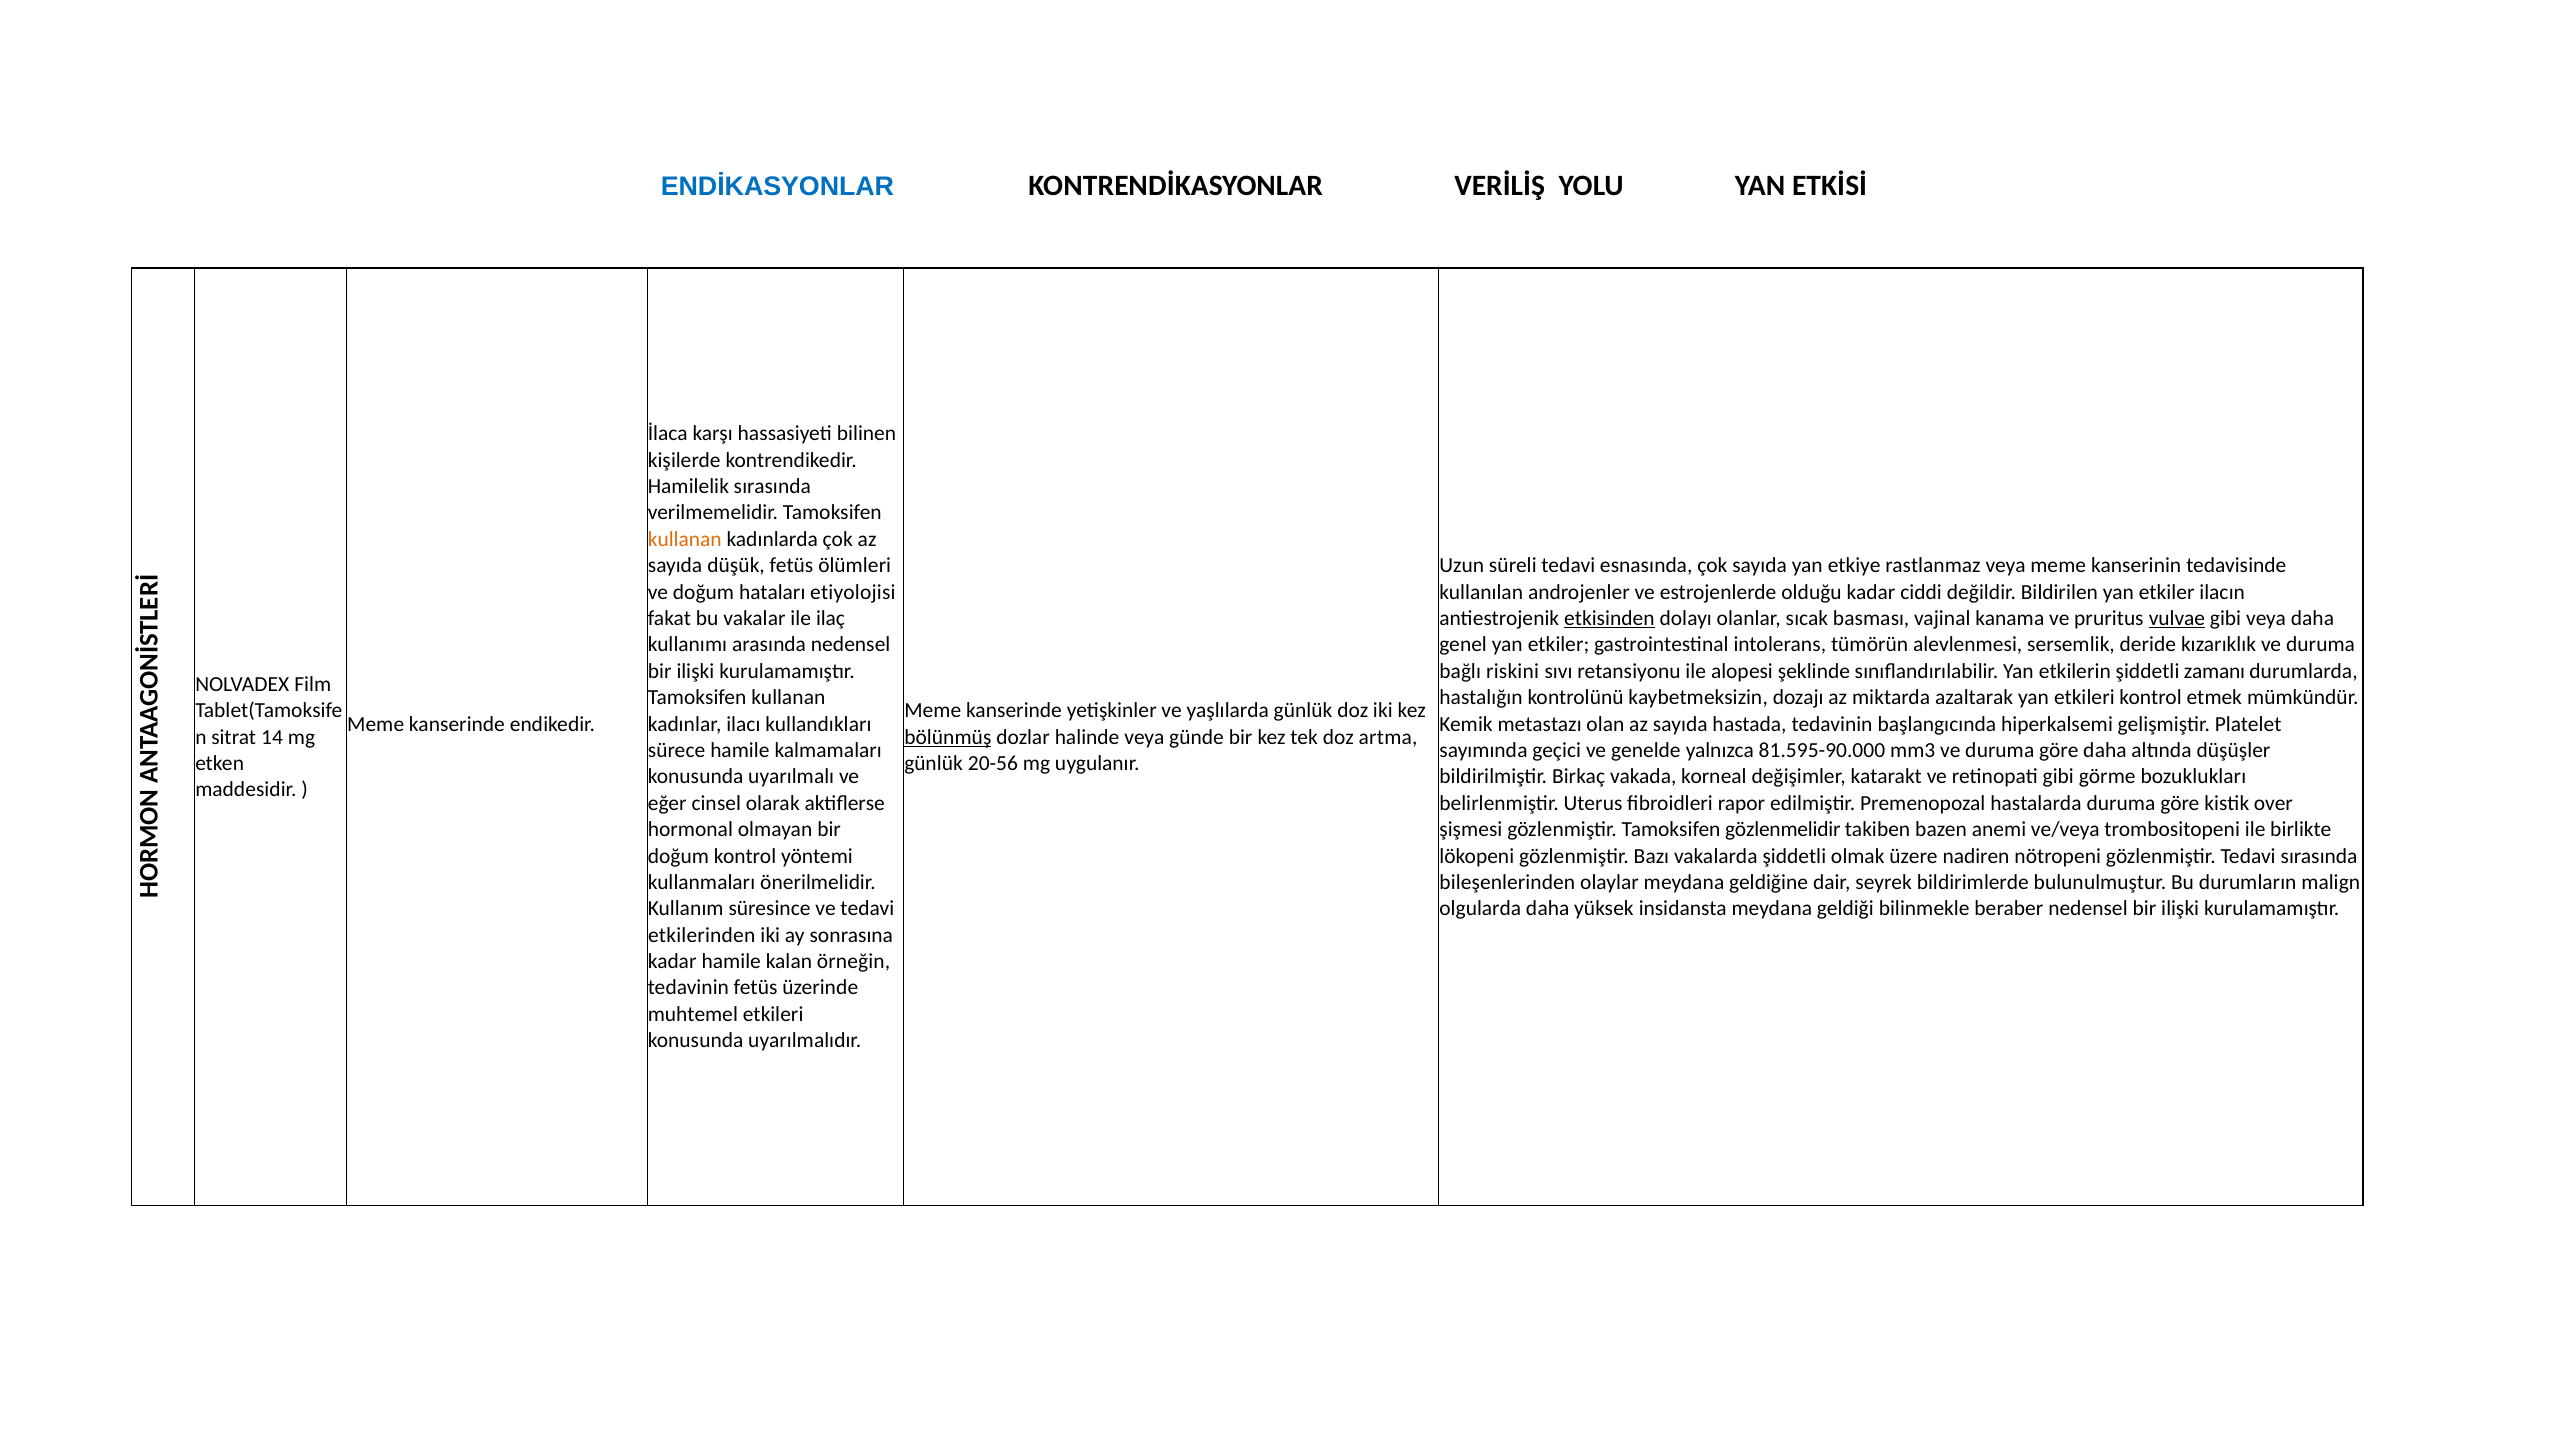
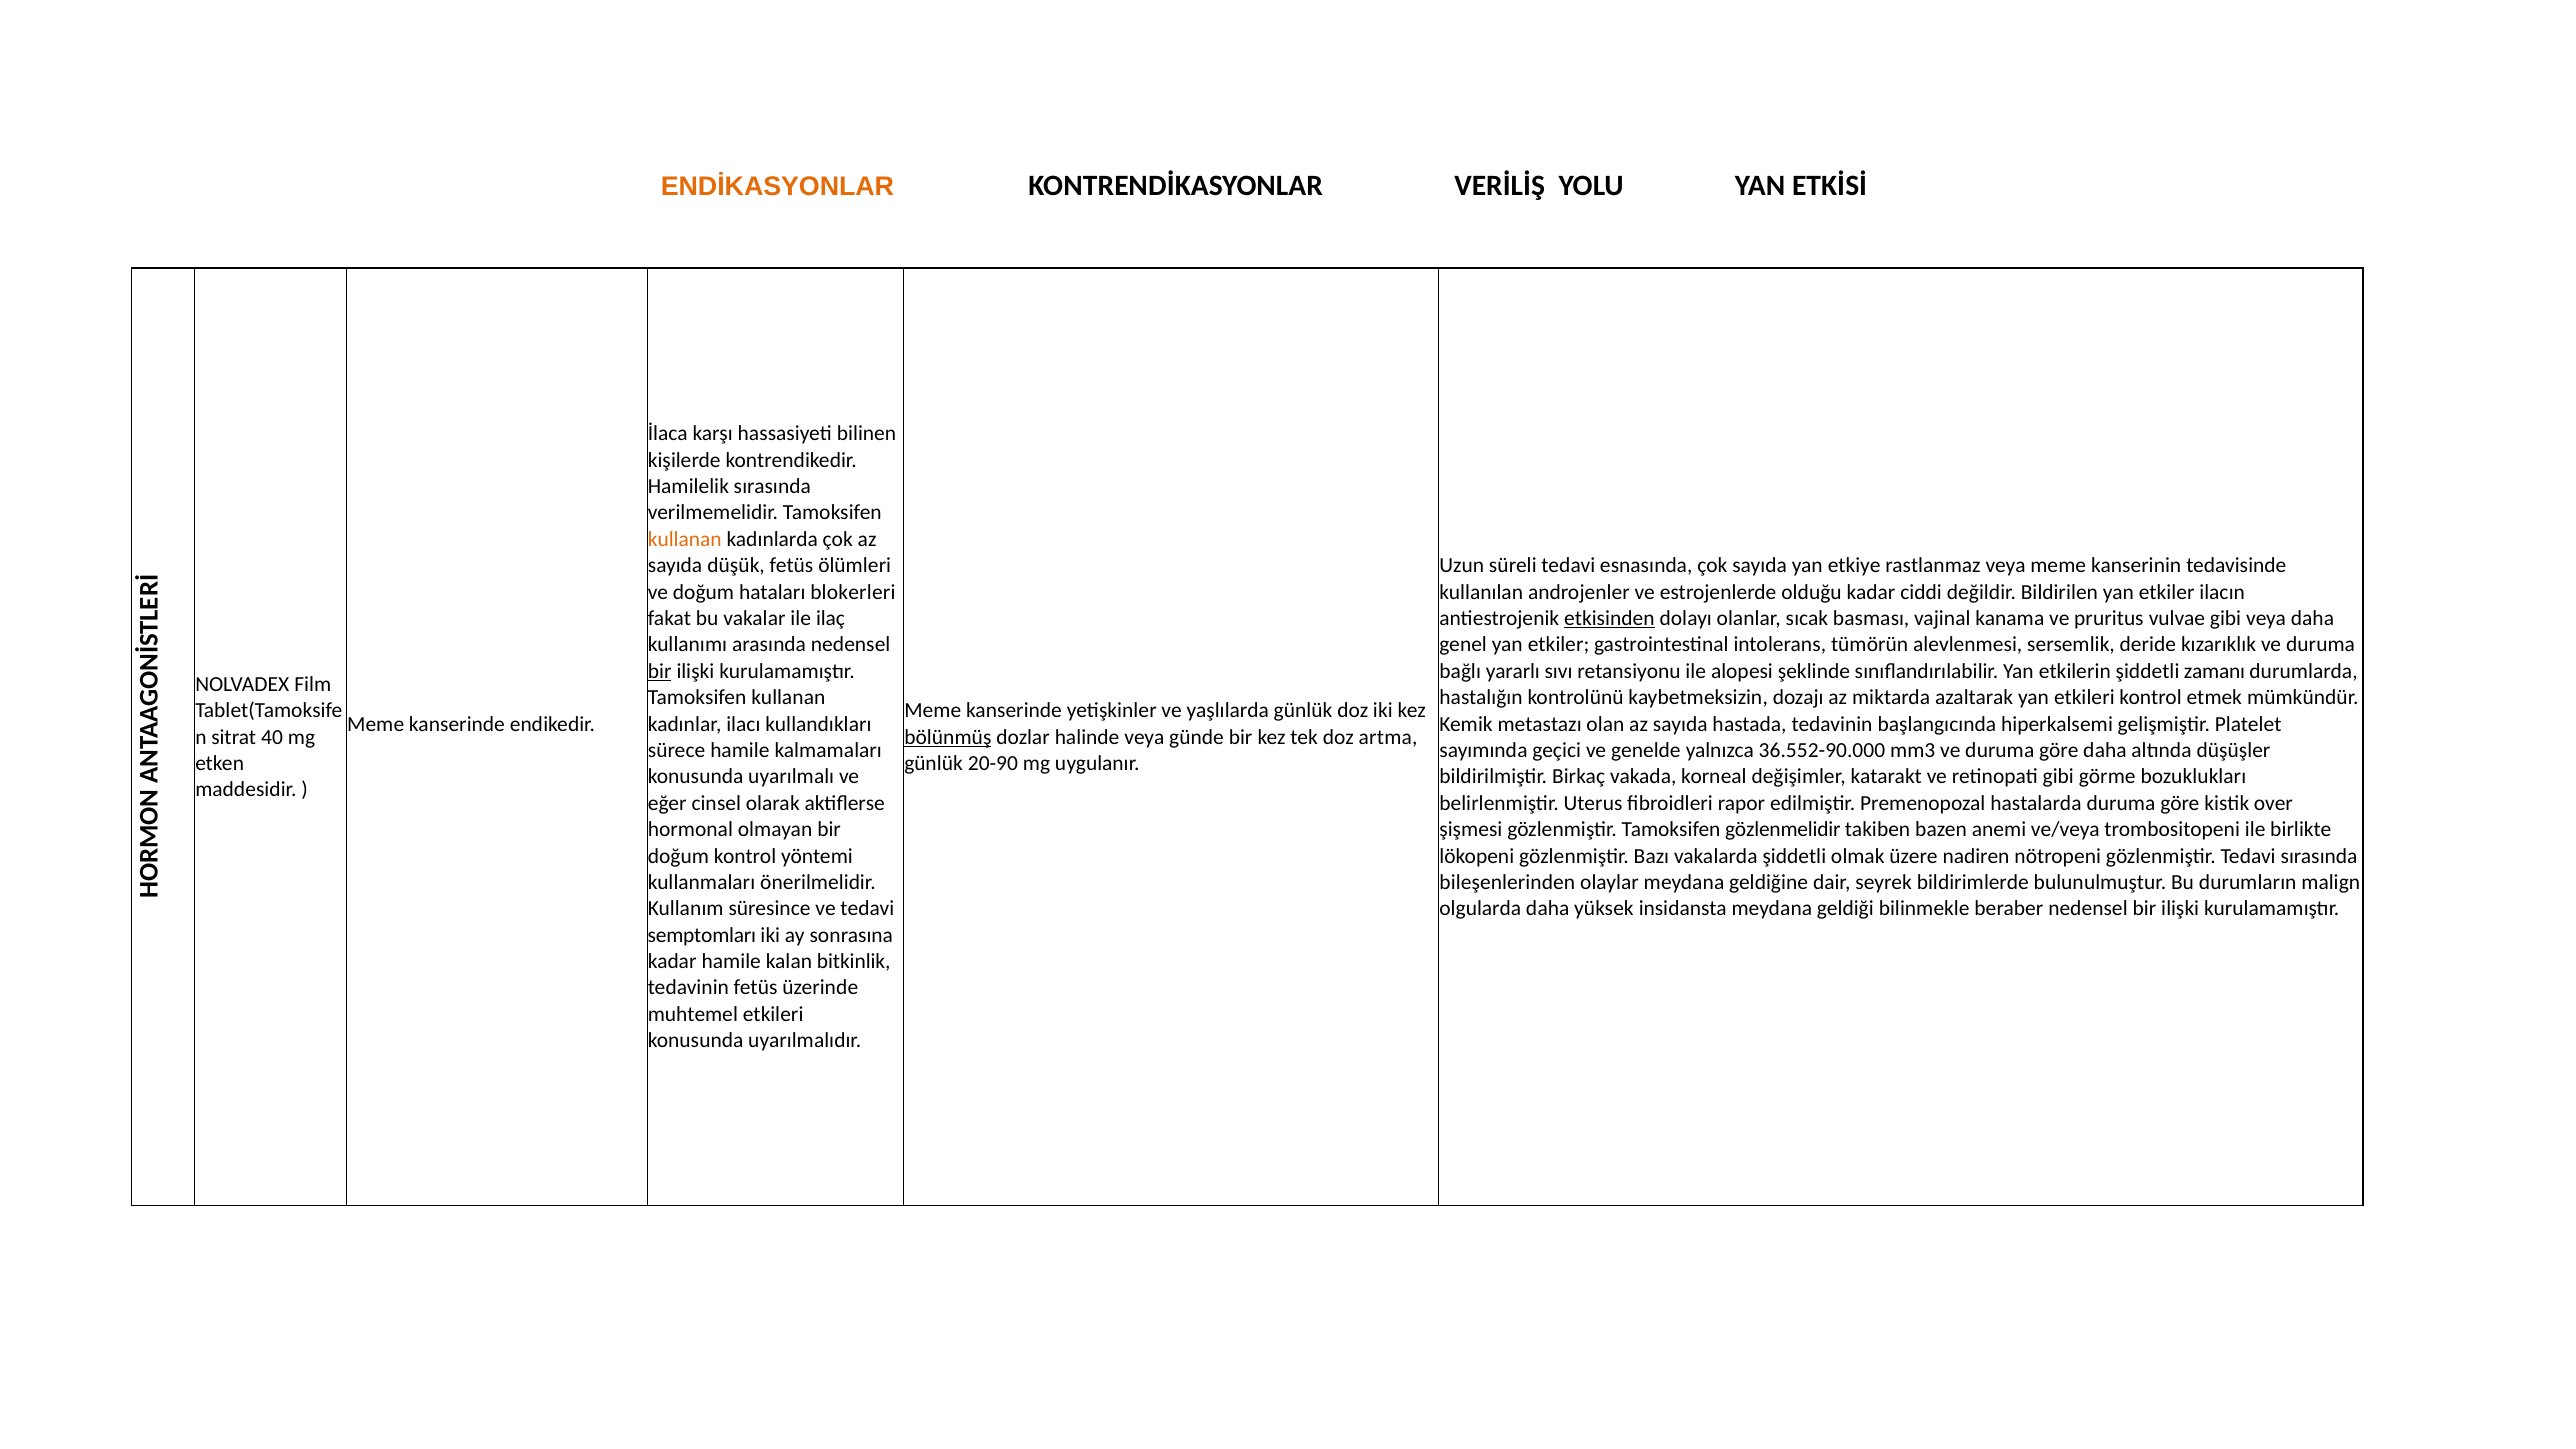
ENDİKASYONLAR colour: blue -> orange
etiyolojisi: etiyolojisi -> blokerleri
vulvae underline: present -> none
bir at (660, 671) underline: none -> present
riskini: riskini -> yararlı
14: 14 -> 40
81.595-90.000: 81.595-90.000 -> 36.552-90.000
20-56: 20-56 -> 20-90
etkilerinden: etkilerinden -> semptomları
örneğin: örneğin -> bitkinlik
